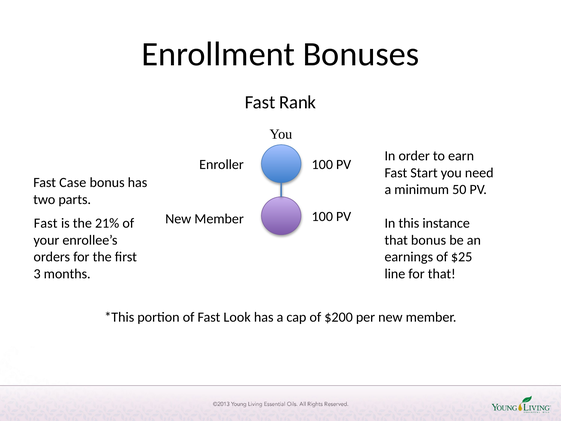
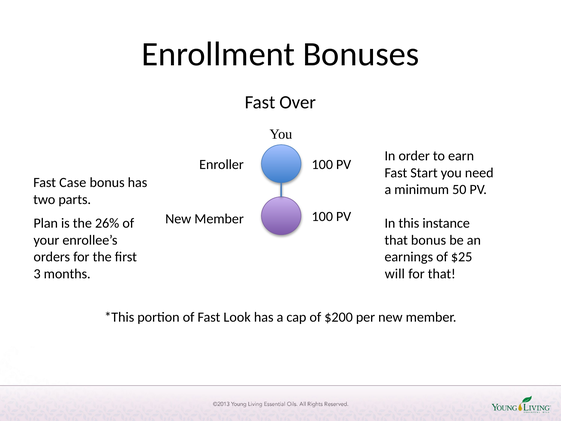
Rank: Rank -> Over
Fast at (46, 223): Fast -> Plan
21%: 21% -> 26%
line: line -> will
